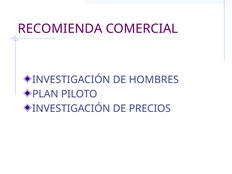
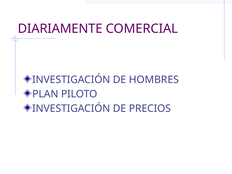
RECOMIENDA: RECOMIENDA -> DIARIAMENTE
